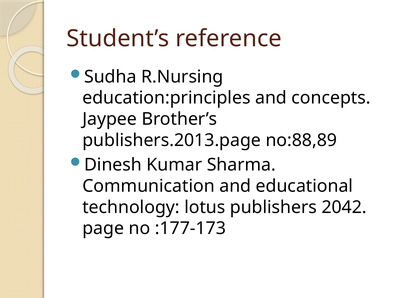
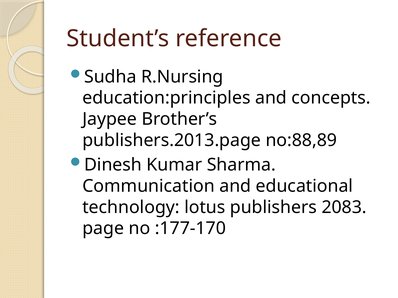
2042: 2042 -> 2083
:177-173: :177-173 -> :177-170
